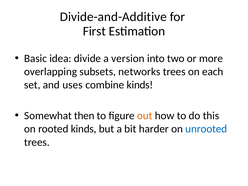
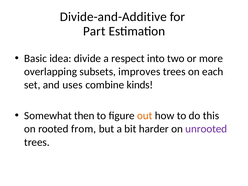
First: First -> Part
version: version -> respect
networks: networks -> improves
rooted kinds: kinds -> from
unrooted colour: blue -> purple
